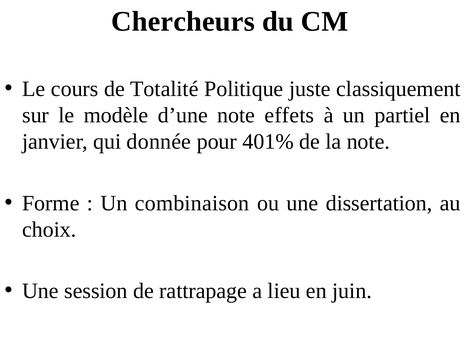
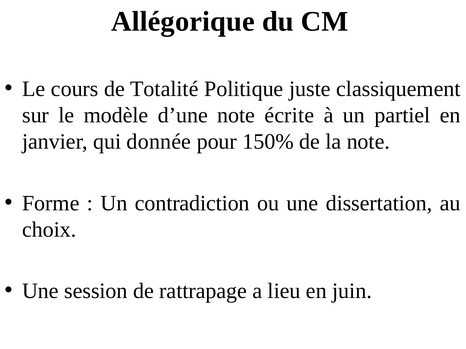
Chercheurs: Chercheurs -> Allégorique
effets: effets -> écrite
401%: 401% -> 150%
combinaison: combinaison -> contradiction
